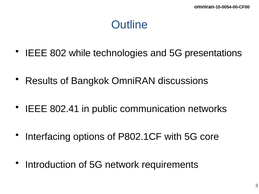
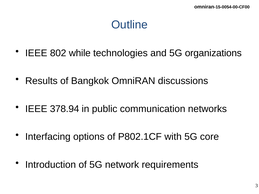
presentations: presentations -> organizations
802.41: 802.41 -> 378.94
